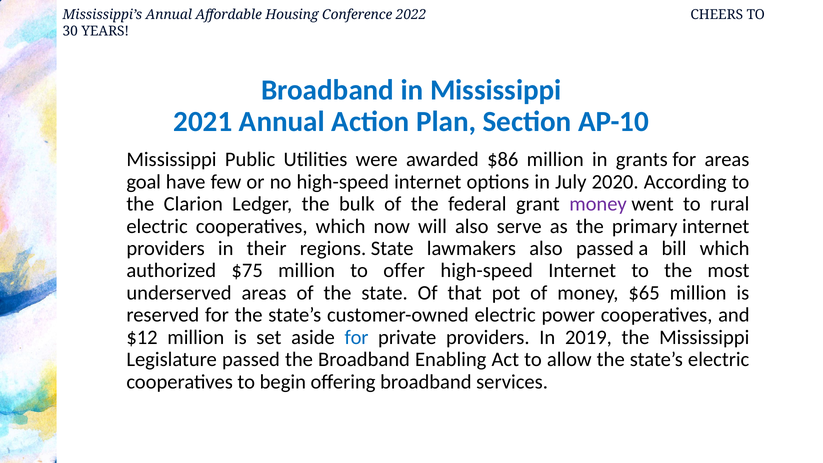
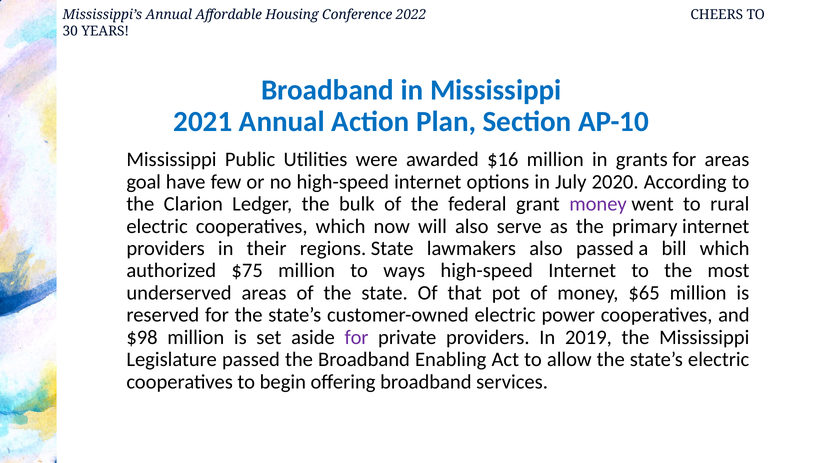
$86: $86 -> $16
offer: offer -> ways
$12: $12 -> $98
for at (357, 337) colour: blue -> purple
